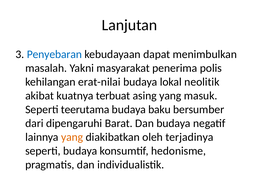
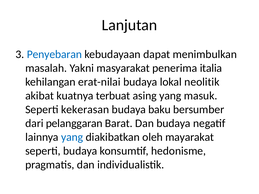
polis: polis -> italia
teerutama: teerutama -> kekerasan
dipengaruhi: dipengaruhi -> pelanggaran
yang at (72, 137) colour: orange -> blue
terjadinya: terjadinya -> mayarakat
